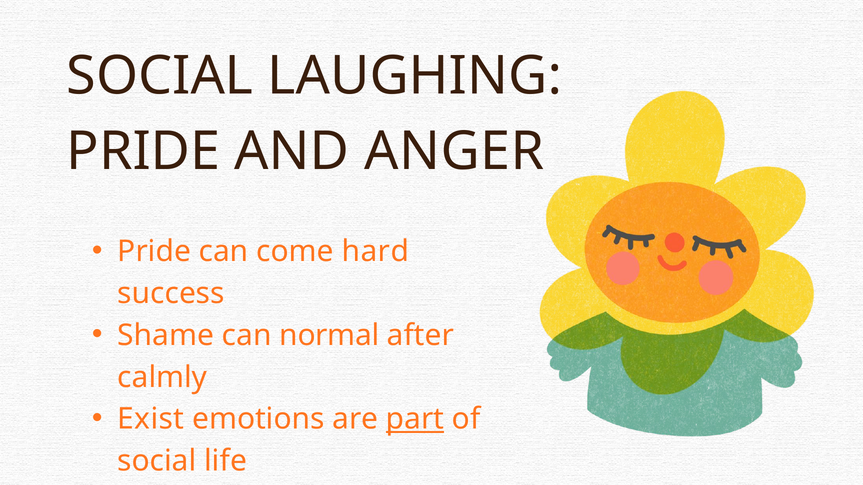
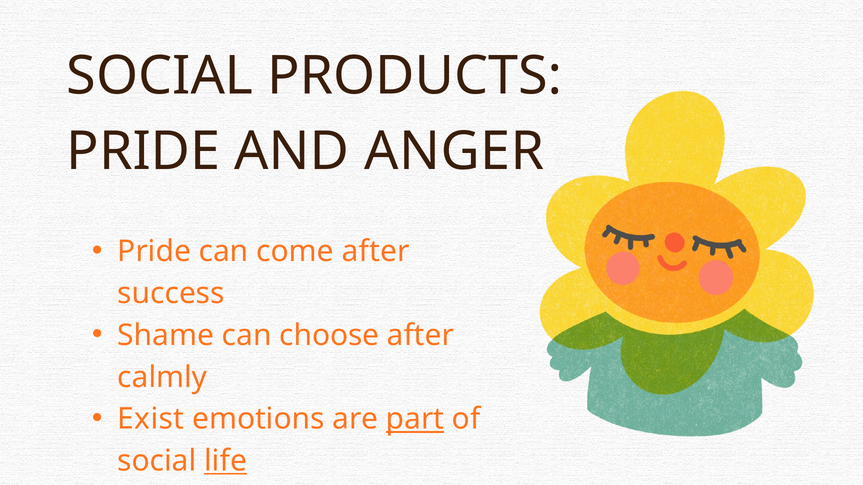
LAUGHING: LAUGHING -> PRODUCTS
come hard: hard -> after
normal: normal -> choose
life underline: none -> present
